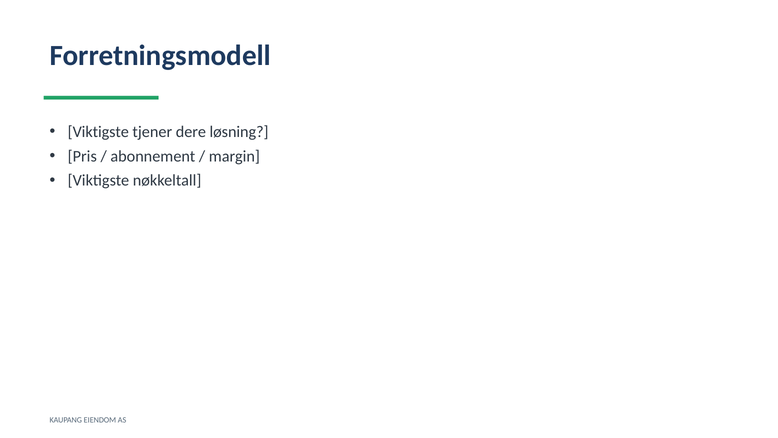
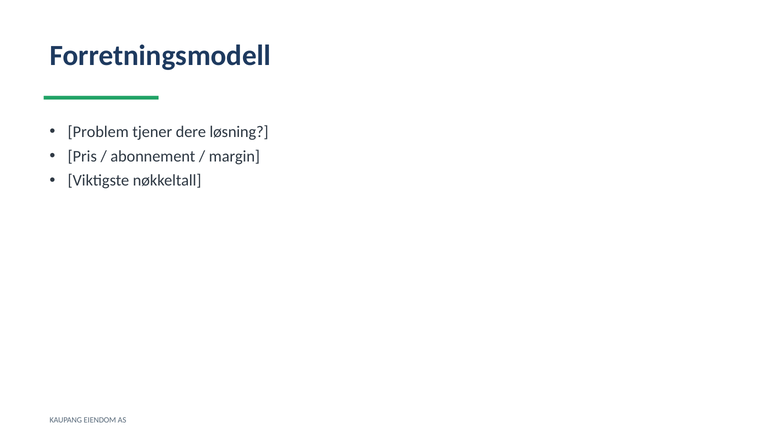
Viktigste at (98, 132): Viktigste -> Problem
